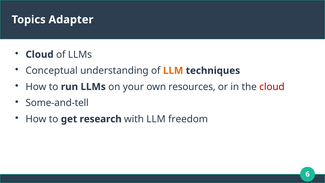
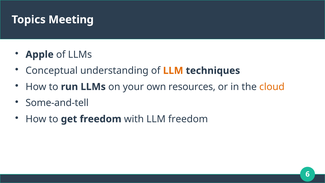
Adapter: Adapter -> Meeting
Cloud at (40, 54): Cloud -> Apple
cloud at (272, 87) colour: red -> orange
get research: research -> freedom
